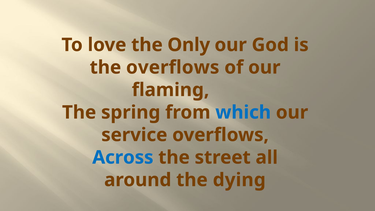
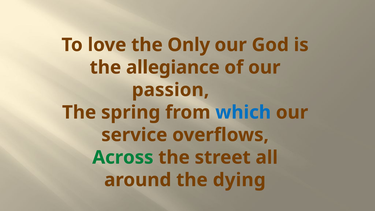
the overflows: overflows -> allegiance
flaming: flaming -> passion
Across colour: blue -> green
